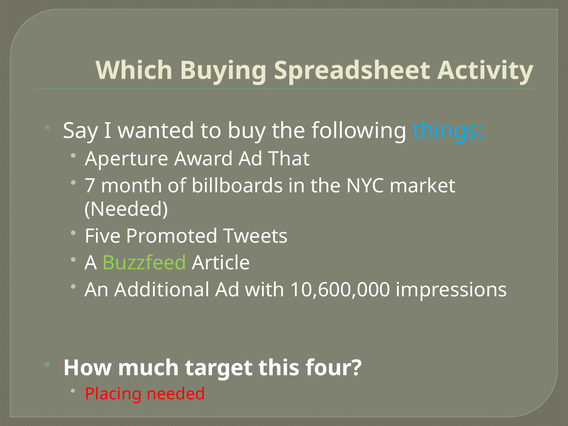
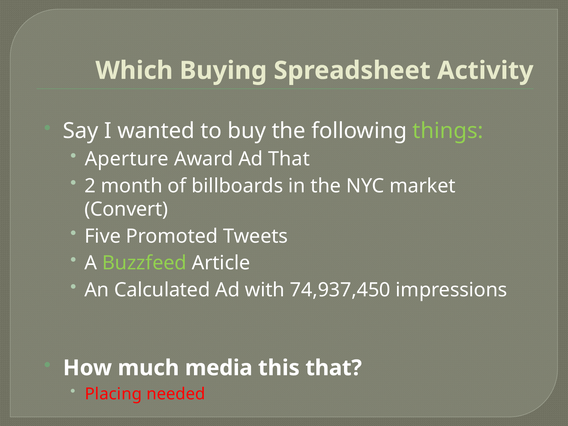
things colour: light blue -> light green
7: 7 -> 2
Needed at (126, 209): Needed -> Convert
Additional: Additional -> Calculated
10,600,000: 10,600,000 -> 74,937,450
target: target -> media
this four: four -> that
